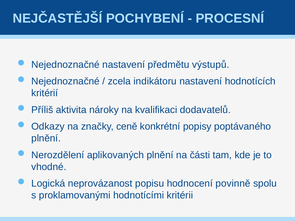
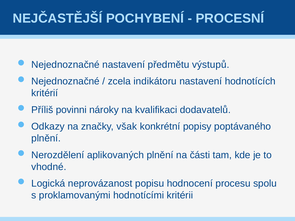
aktivita: aktivita -> povinni
ceně: ceně -> však
povinně: povinně -> procesu
